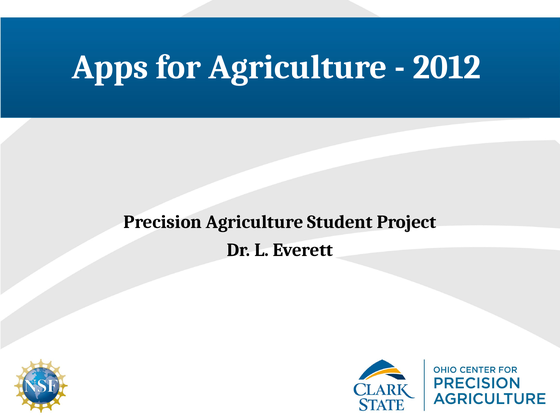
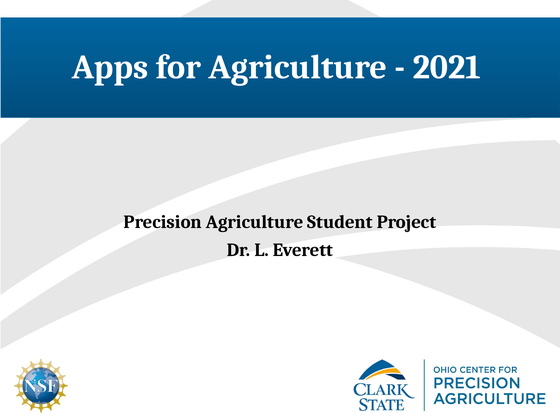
2012: 2012 -> 2021
